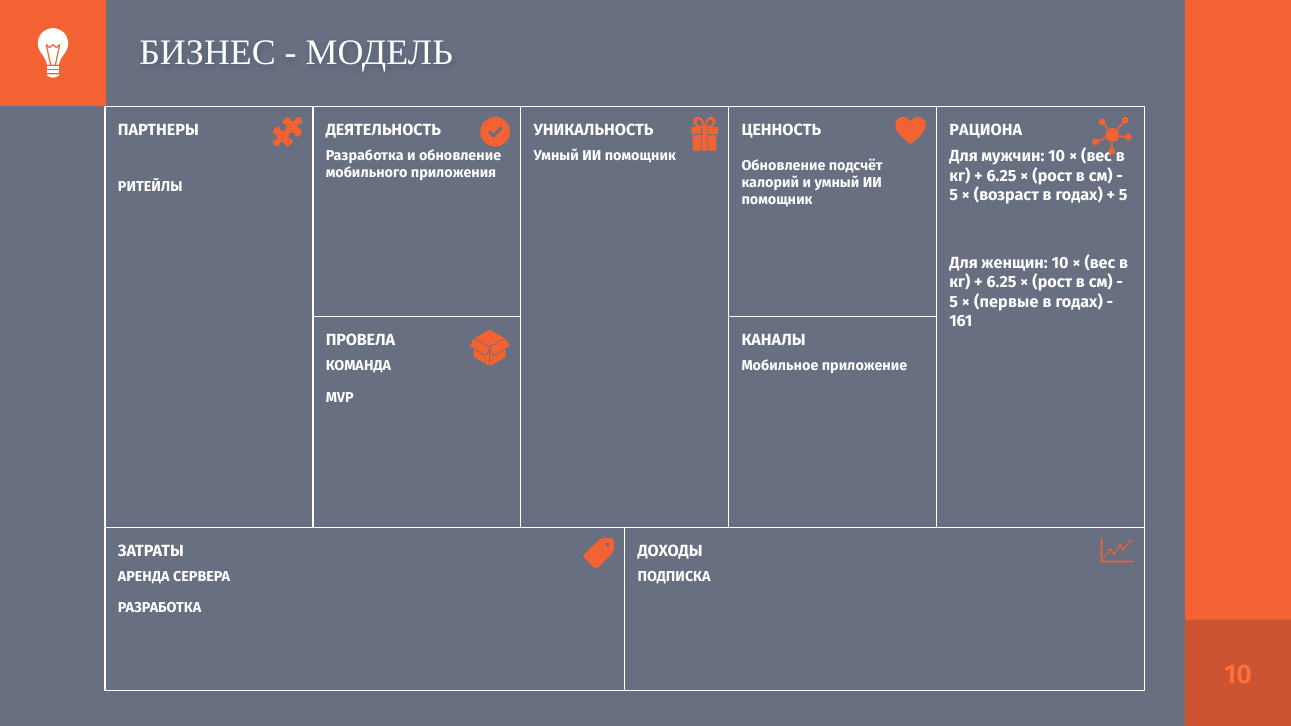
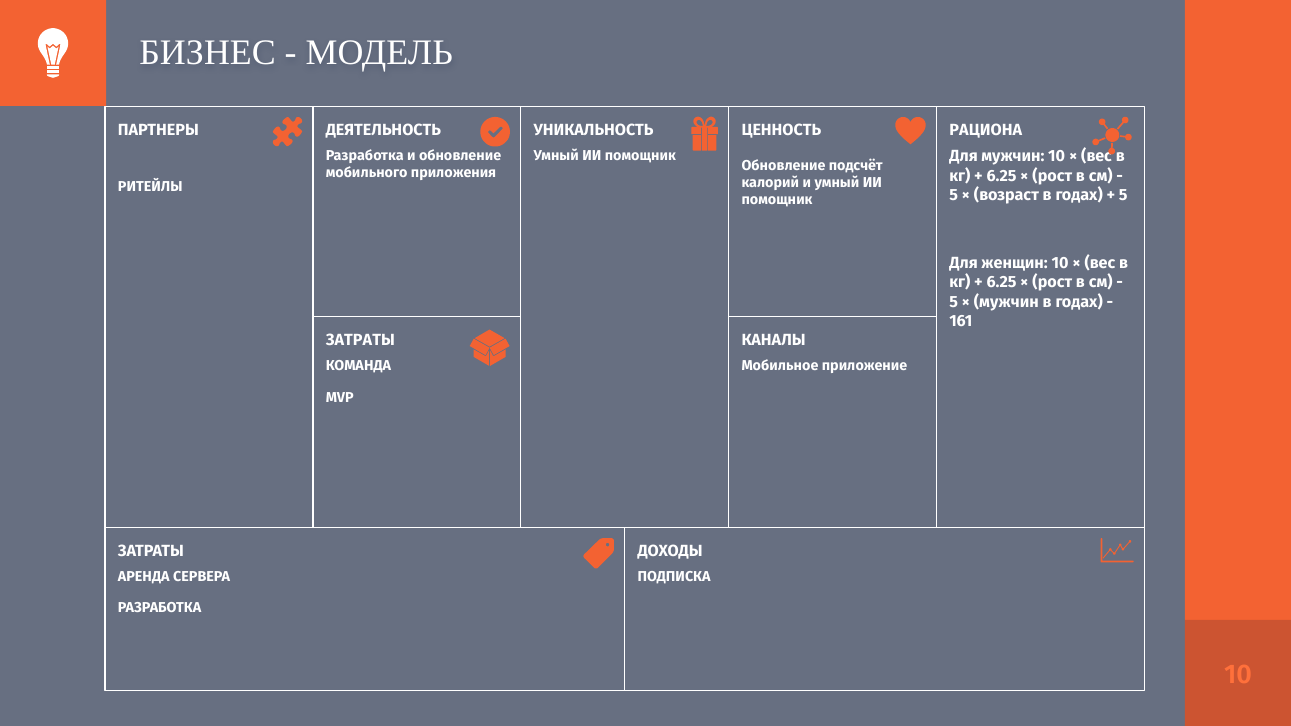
первые at (1006, 302): первые -> мужчин
ПРОВЕЛА at (360, 341): ПРОВЕЛА -> ЗАТРАТЫ
